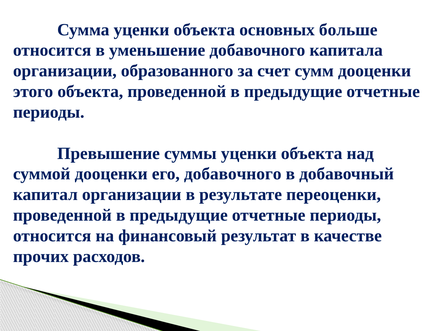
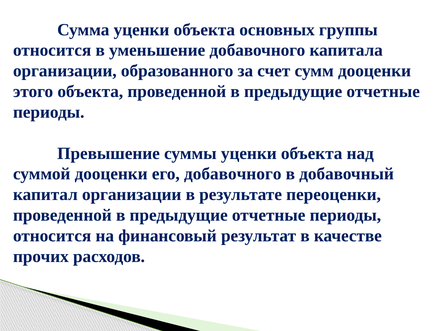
больше: больше -> группы
